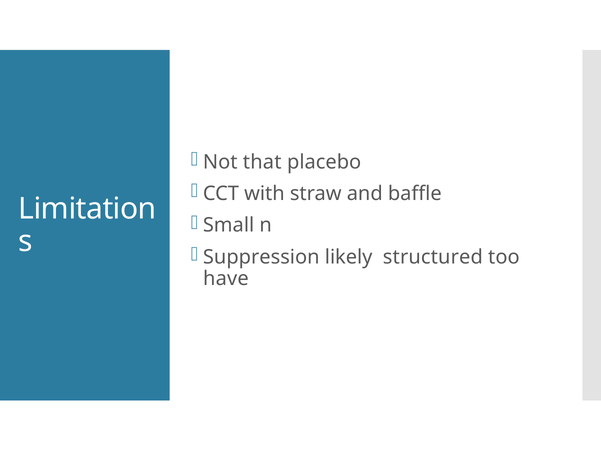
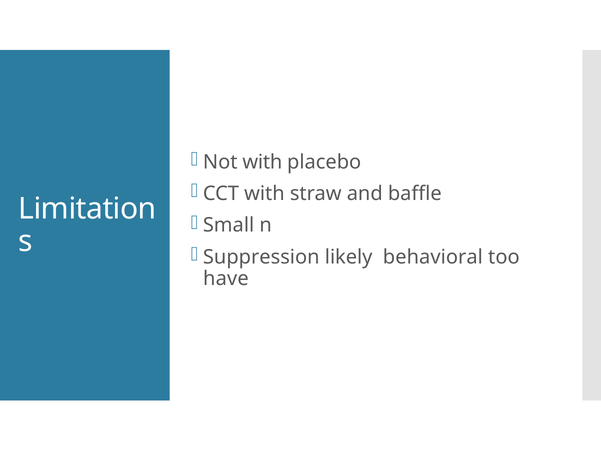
Not that: that -> with
structured: structured -> behavioral
